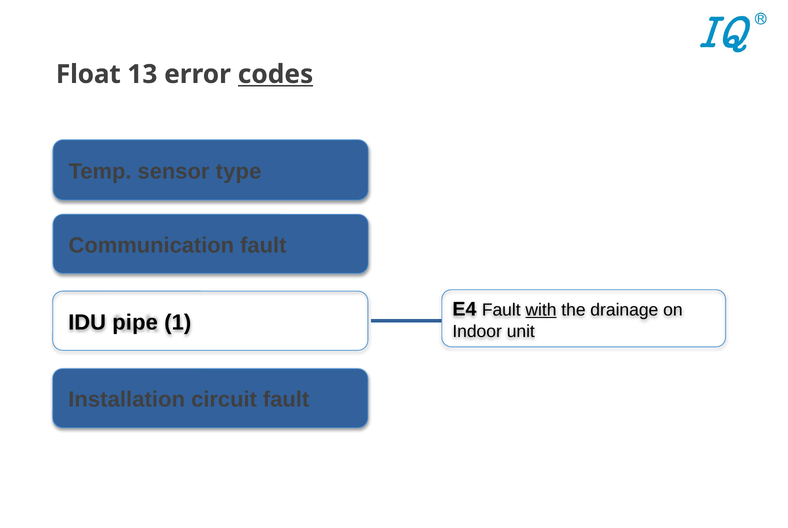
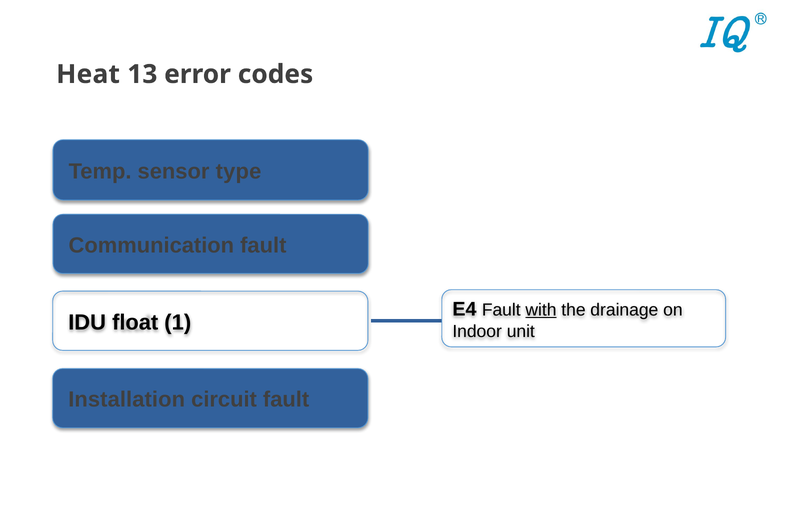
Float: Float -> Heat
codes underline: present -> none
pipe: pipe -> float
